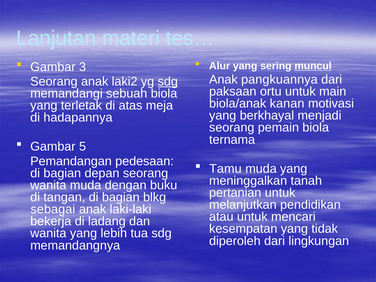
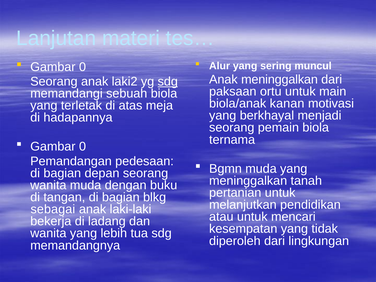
3 at (82, 67): 3 -> 0
muncul underline: present -> none
Anak pangkuannya: pangkuannya -> meninggalkan
5 at (82, 147): 5 -> 0
Tamu: Tamu -> Bgmn
